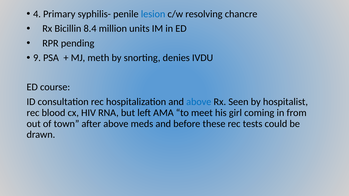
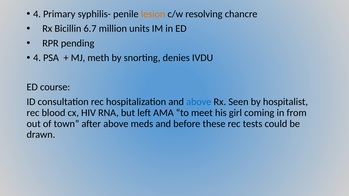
lesion colour: blue -> orange
8.4: 8.4 -> 6.7
9 at (37, 58): 9 -> 4
